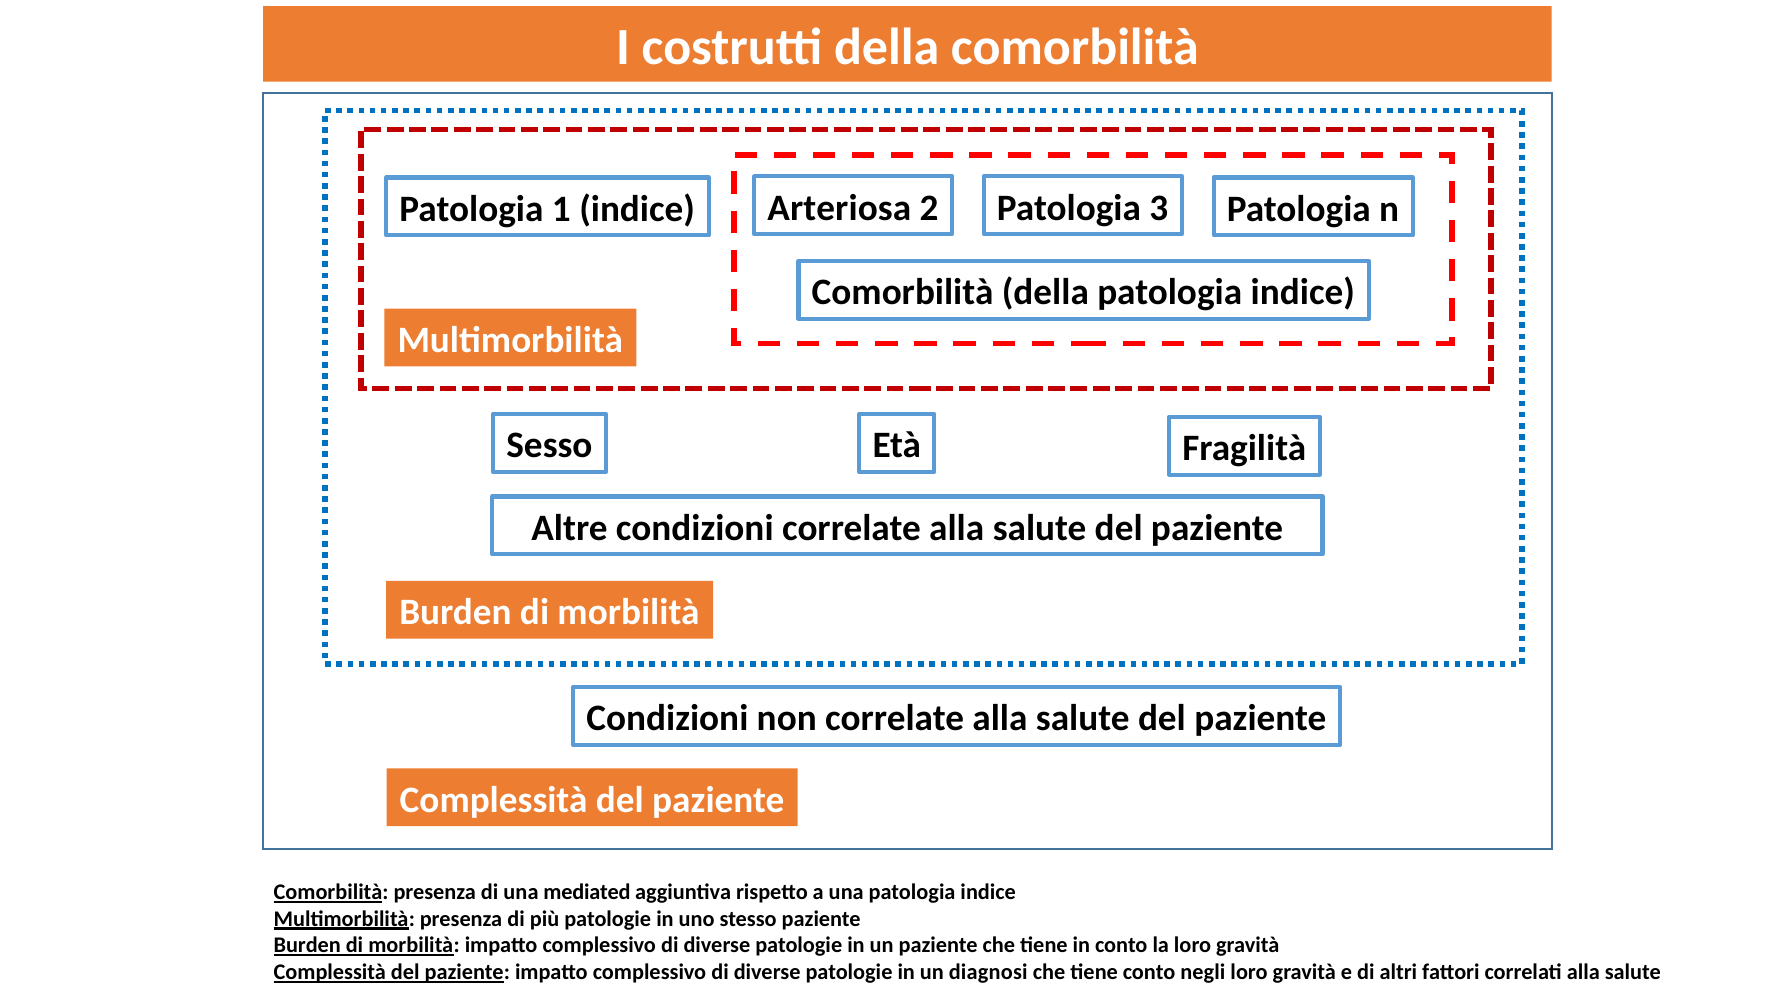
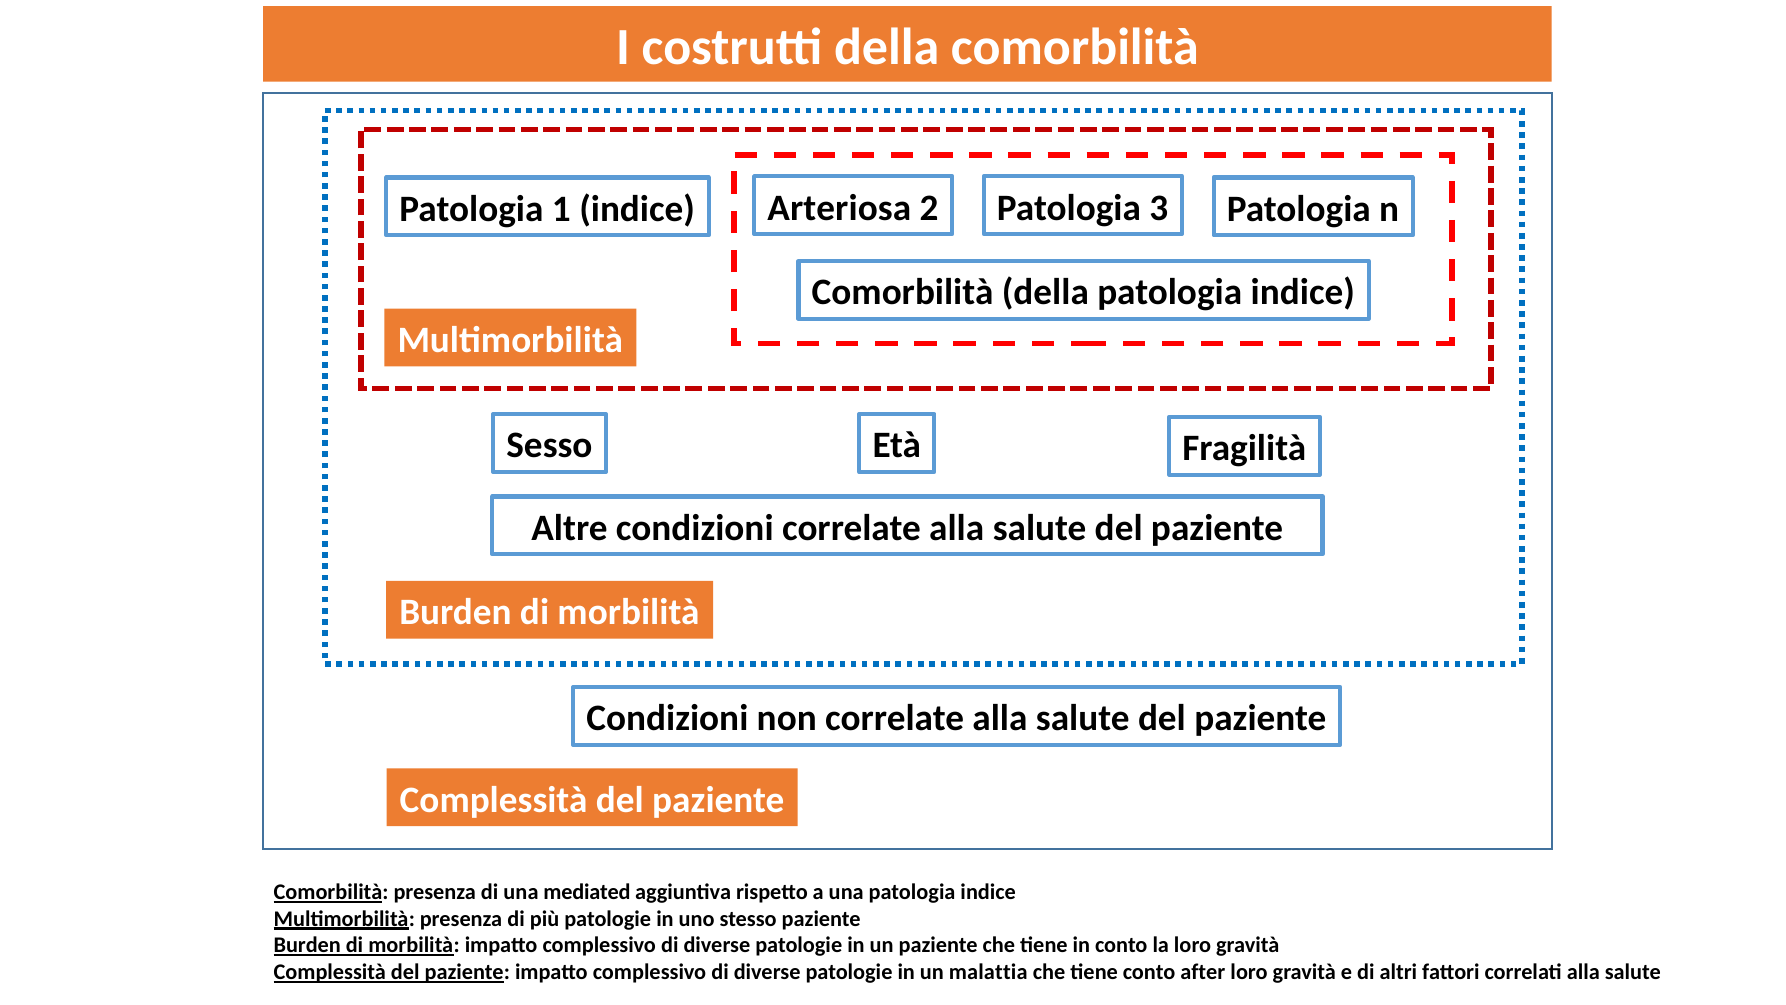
diagnosi: diagnosi -> malattia
negli: negli -> after
